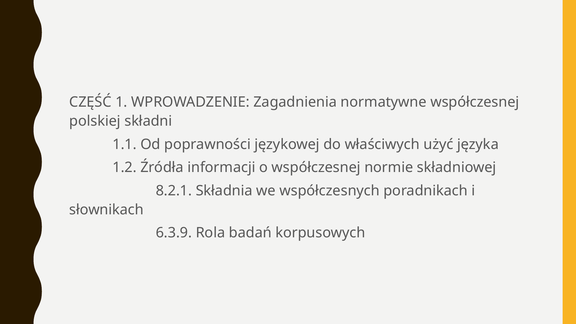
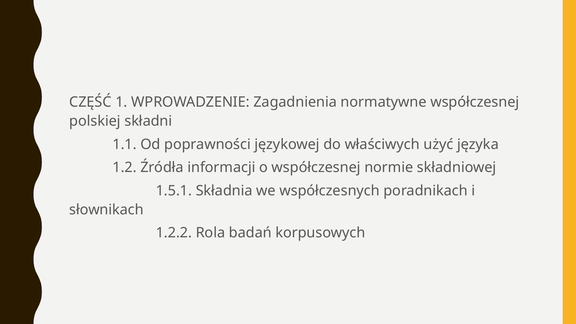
8.2.1: 8.2.1 -> 1.5.1
6.3.9: 6.3.9 -> 1.2.2
